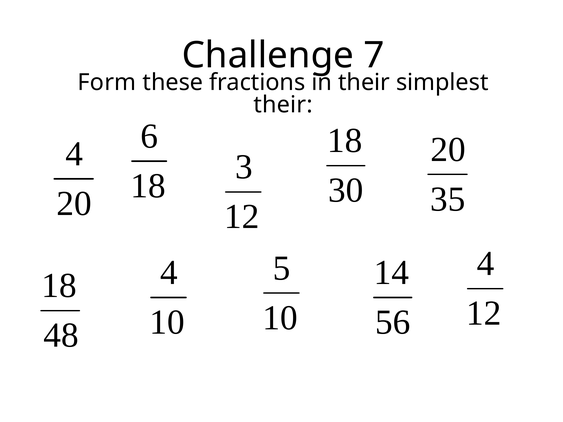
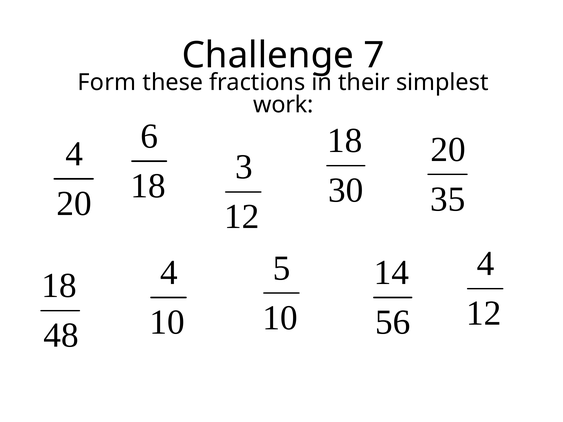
their at (283, 105): their -> work
